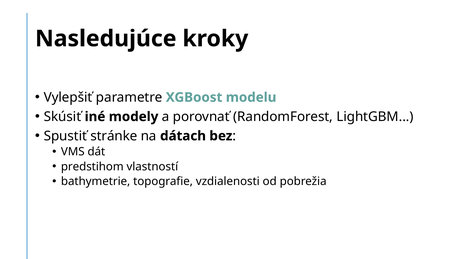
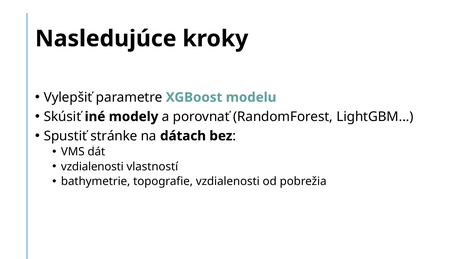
predstihom at (92, 166): predstihom -> vzdialenosti
